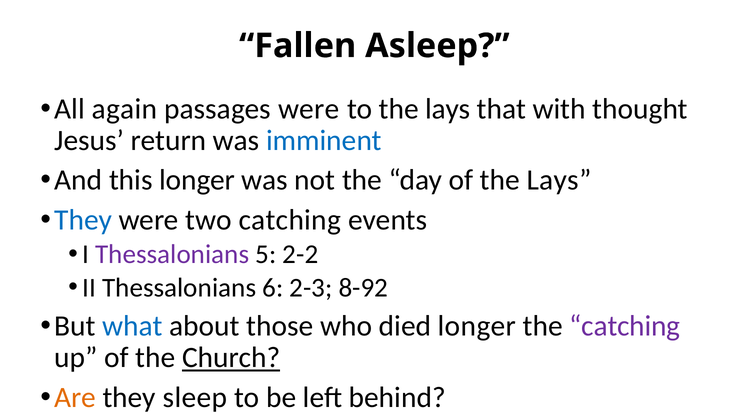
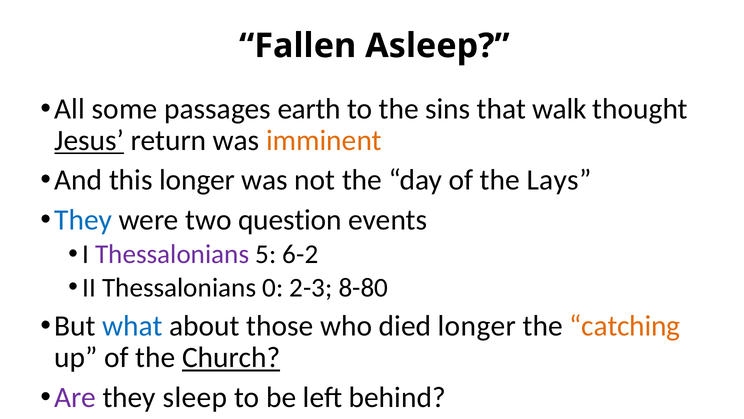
again: again -> some
passages were: were -> earth
to the lays: lays -> sins
with: with -> walk
Jesus underline: none -> present
imminent colour: blue -> orange
two catching: catching -> question
2-2: 2-2 -> 6-2
6: 6 -> 0
8-92: 8-92 -> 8-80
catching at (625, 325) colour: purple -> orange
Are colour: orange -> purple
